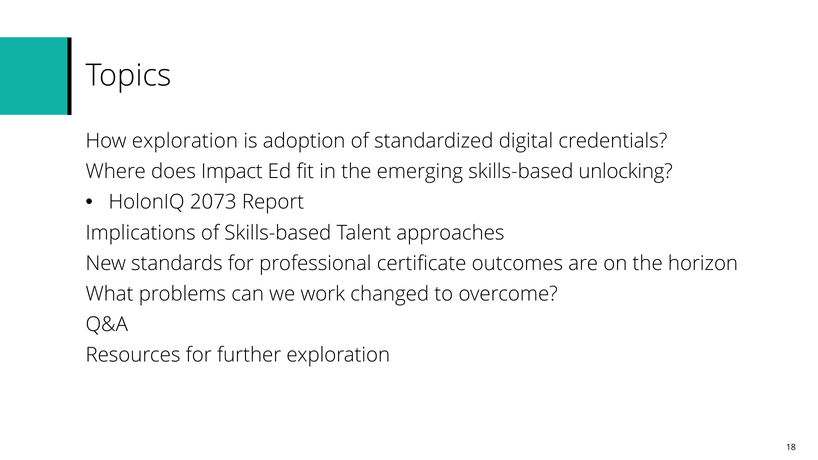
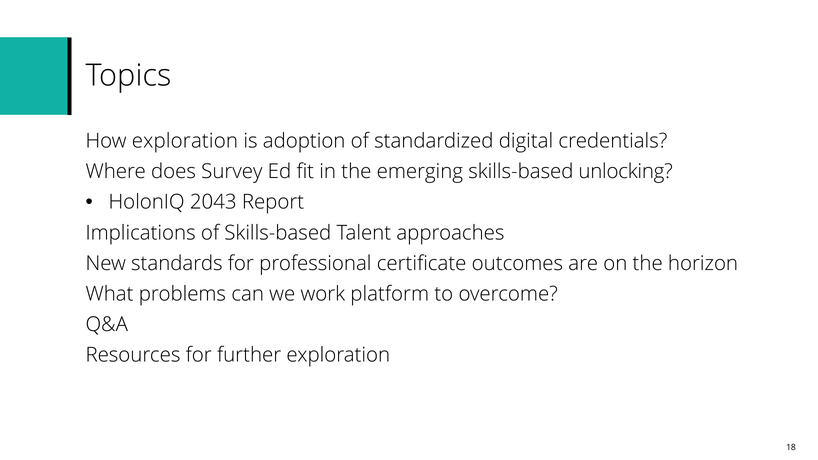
Impact: Impact -> Survey
2073: 2073 -> 2043
changed: changed -> platform
